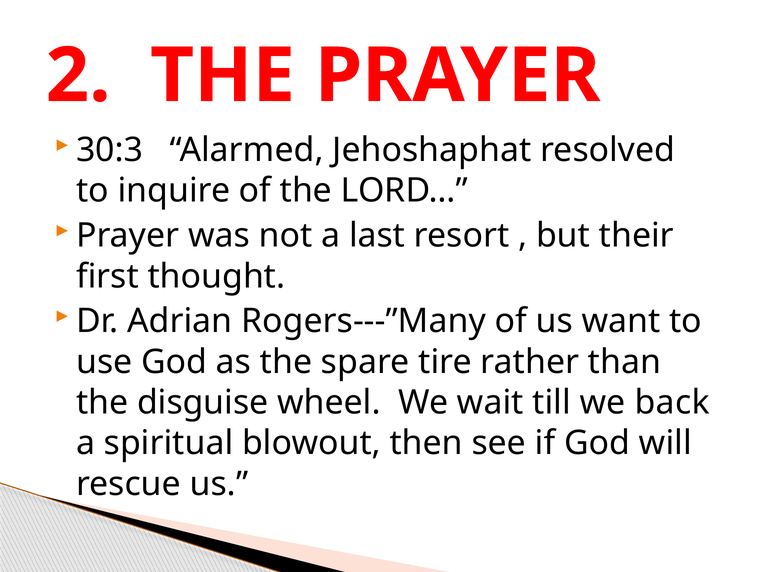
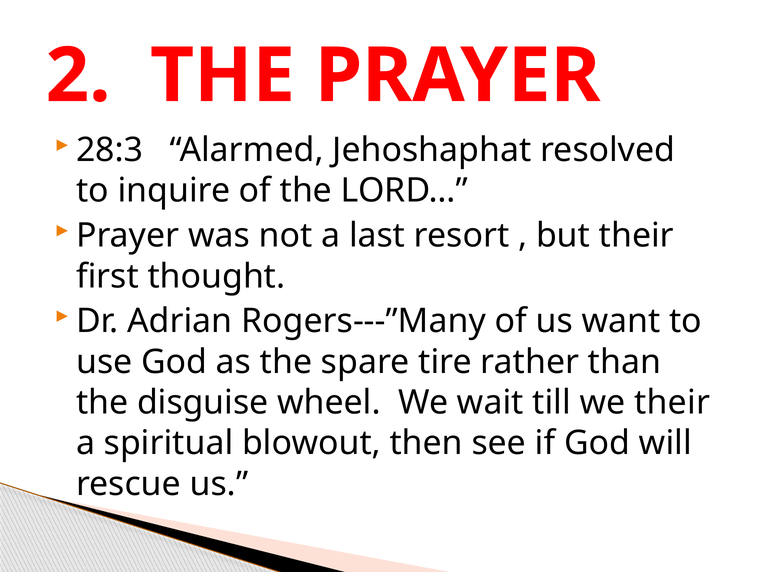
30:3: 30:3 -> 28:3
we back: back -> their
